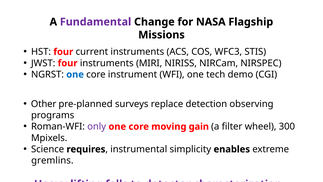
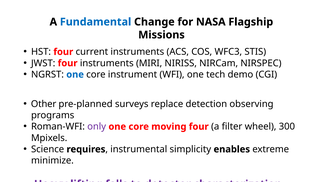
Fundamental colour: purple -> blue
moving gain: gain -> four
gremlins: gremlins -> minimize
